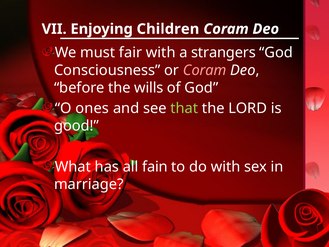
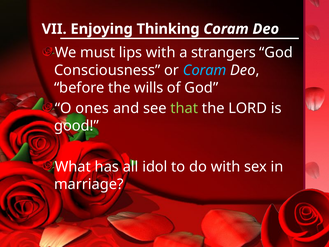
Children: Children -> Thinking
fair: fair -> lips
Coram at (205, 70) colour: pink -> light blue
fain: fain -> idol
